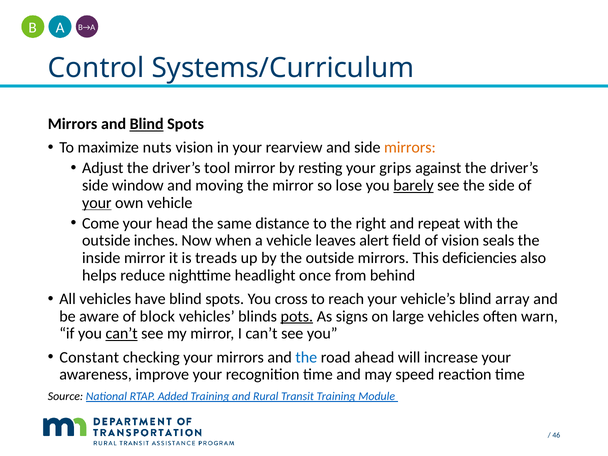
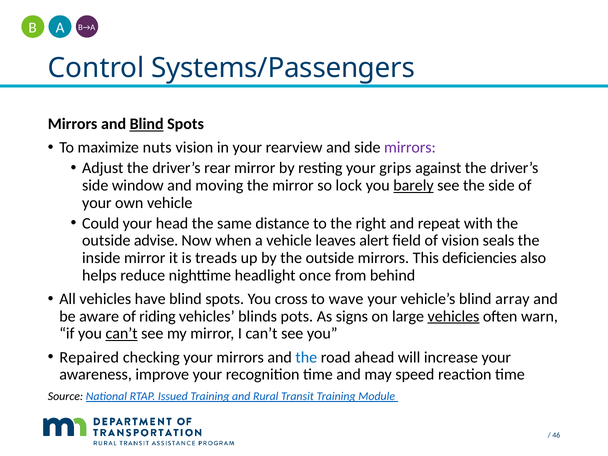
Systems/Curriculum: Systems/Curriculum -> Systems/Passengers
mirrors at (410, 148) colour: orange -> purple
tool: tool -> rear
lose: lose -> lock
your at (97, 203) underline: present -> none
Come: Come -> Could
inches: inches -> advise
reach: reach -> wave
block: block -> riding
pots underline: present -> none
vehicles at (453, 316) underline: none -> present
Constant: Constant -> Repaired
Added: Added -> Issued
